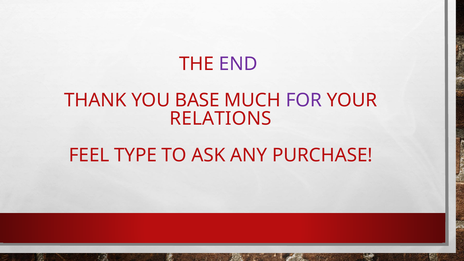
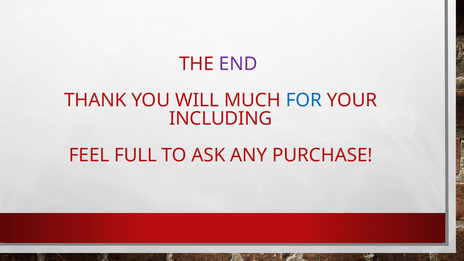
BASE: BASE -> WILL
FOR colour: purple -> blue
RELATIONS: RELATIONS -> INCLUDING
TYPE: TYPE -> FULL
